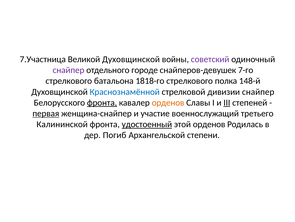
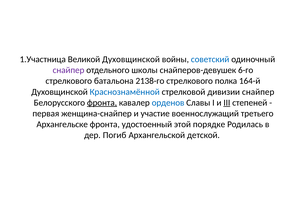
7.Участница: 7.Участница -> 1.Участница
советский colour: purple -> blue
городе: городе -> школы
7-го: 7-го -> 6-го
1818-го: 1818-го -> 2138-го
148-й: 148-й -> 164-й
орденов at (168, 102) colour: orange -> blue
первая underline: present -> none
Калининской: Калининской -> Архангельске
удостоенный underline: present -> none
этой орденов: орденов -> порядке
степени: степени -> детской
